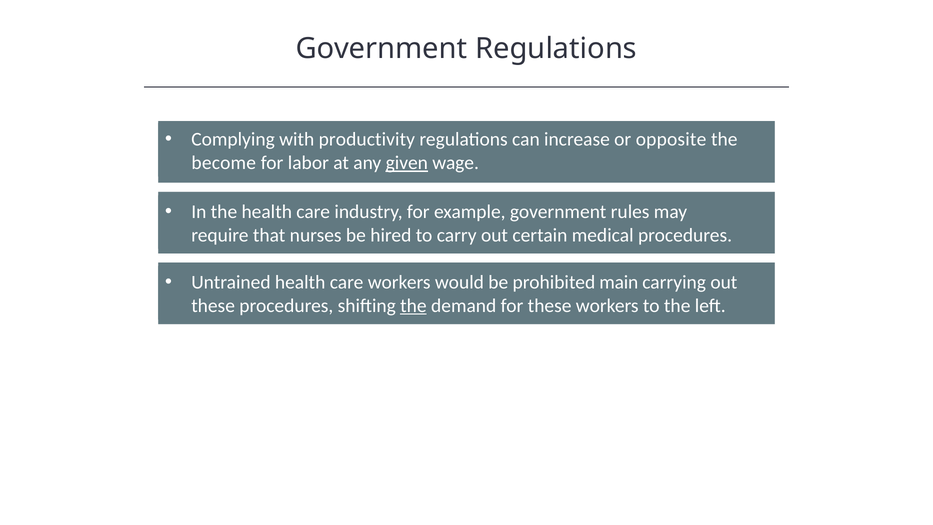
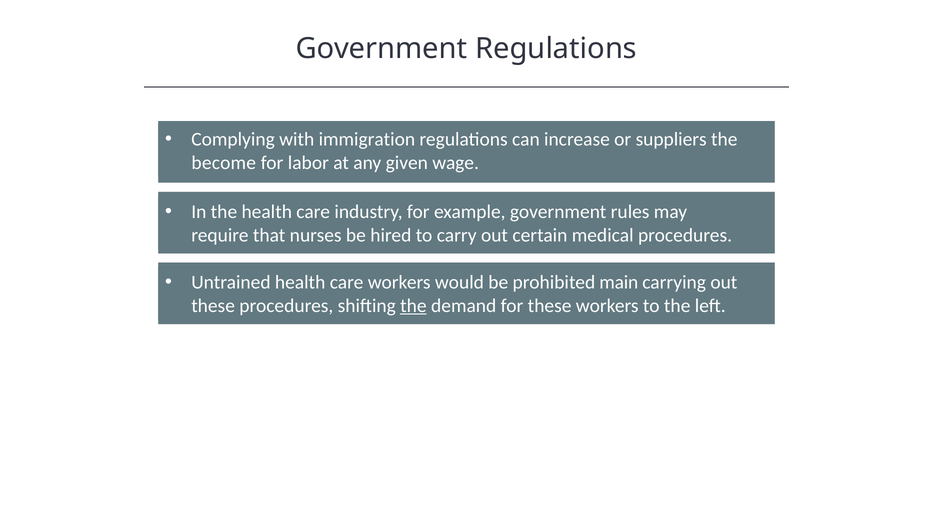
productivity: productivity -> immigration
opposite: opposite -> suppliers
given underline: present -> none
